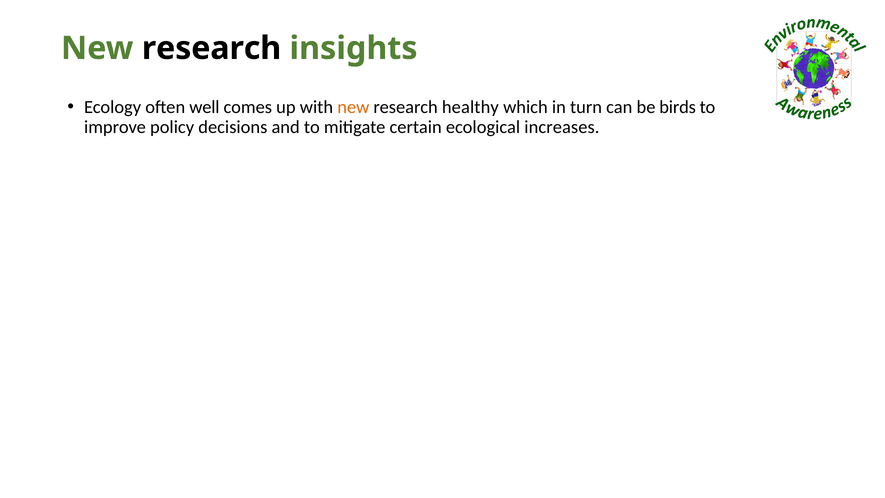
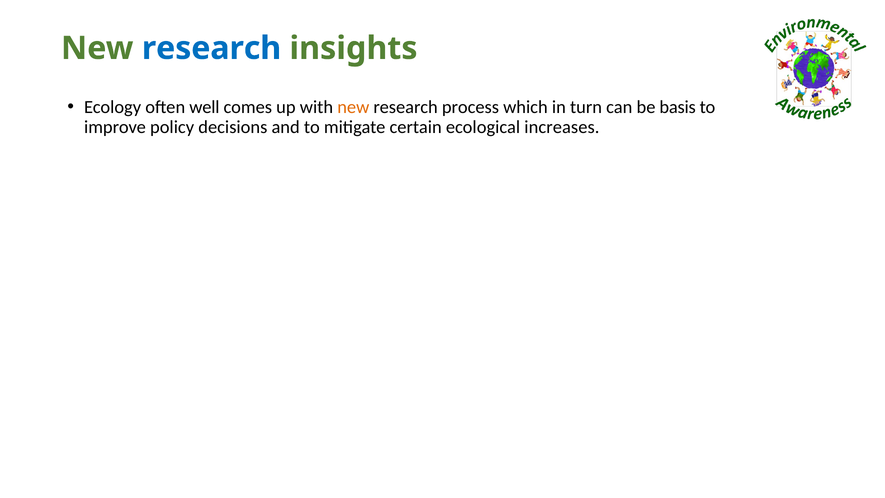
research at (211, 48) colour: black -> blue
healthy: healthy -> process
birds: birds -> basis
